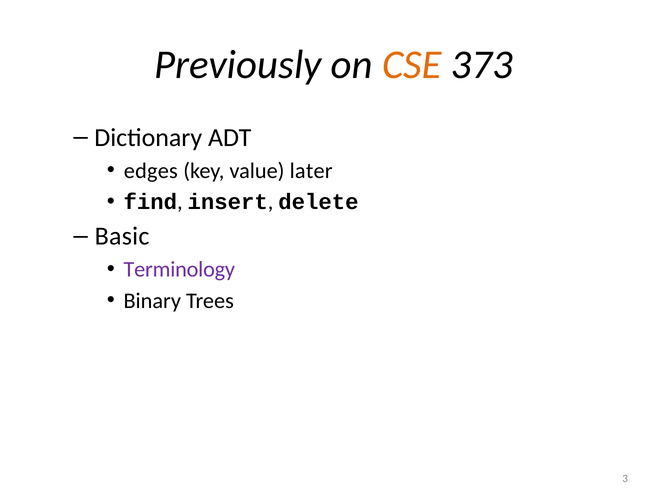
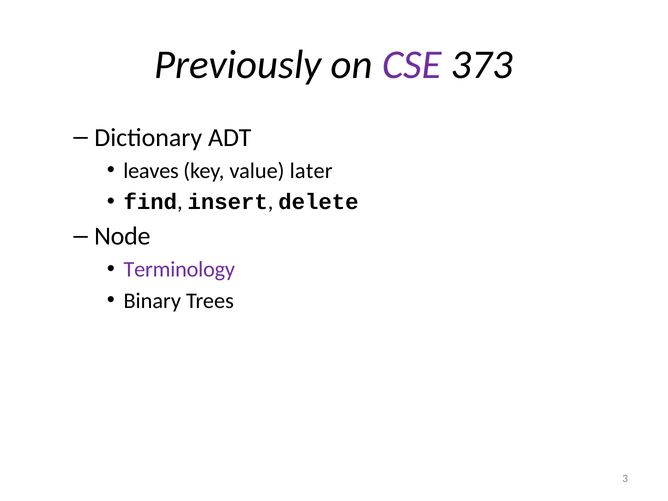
CSE colour: orange -> purple
edges: edges -> leaves
Basic: Basic -> Node
